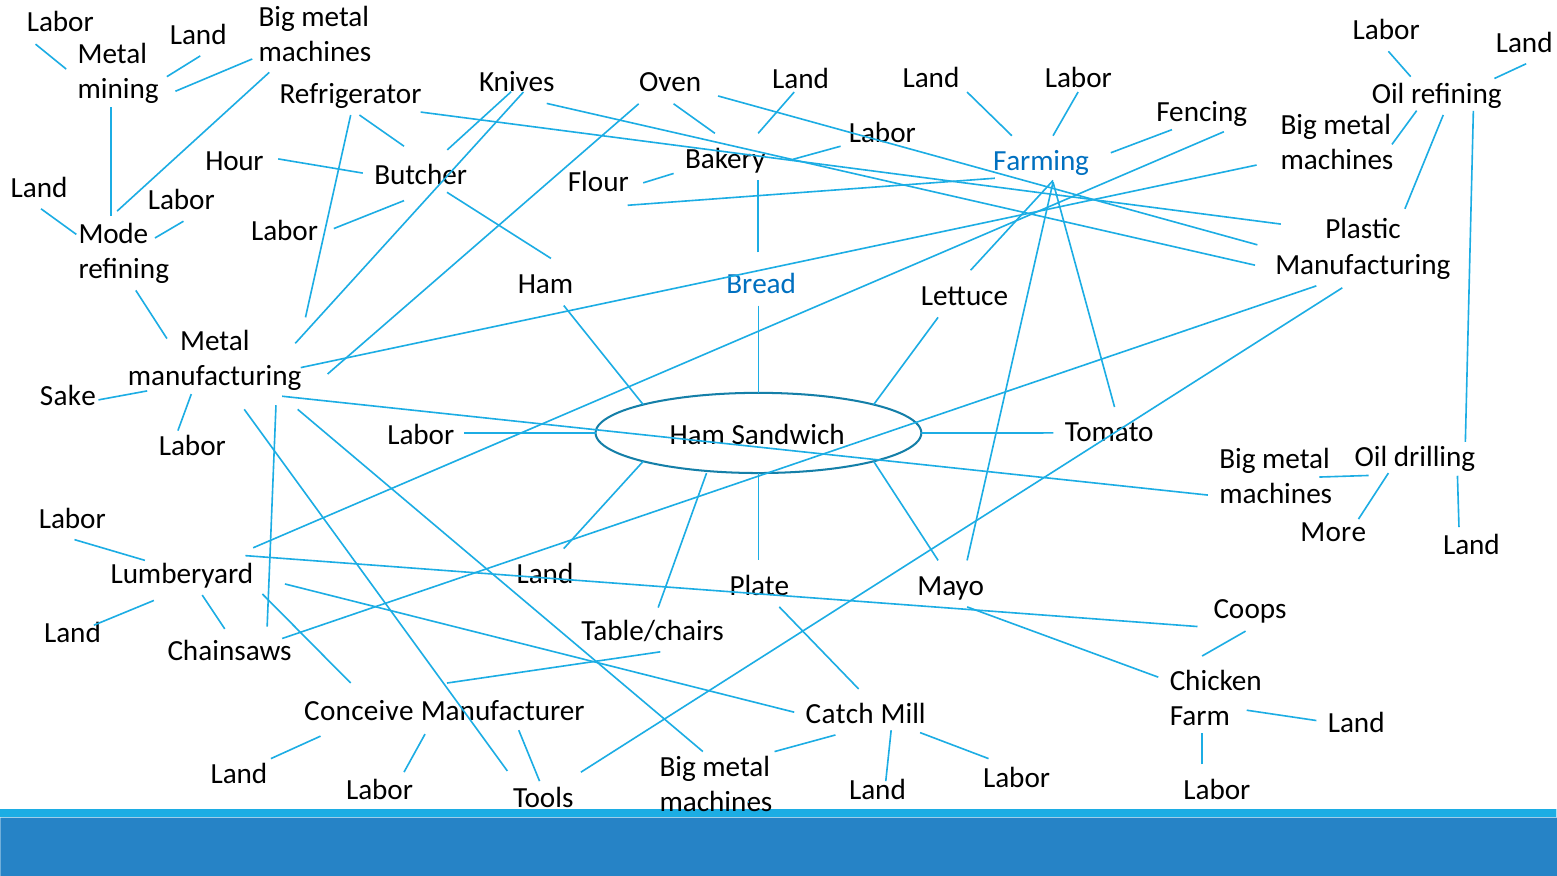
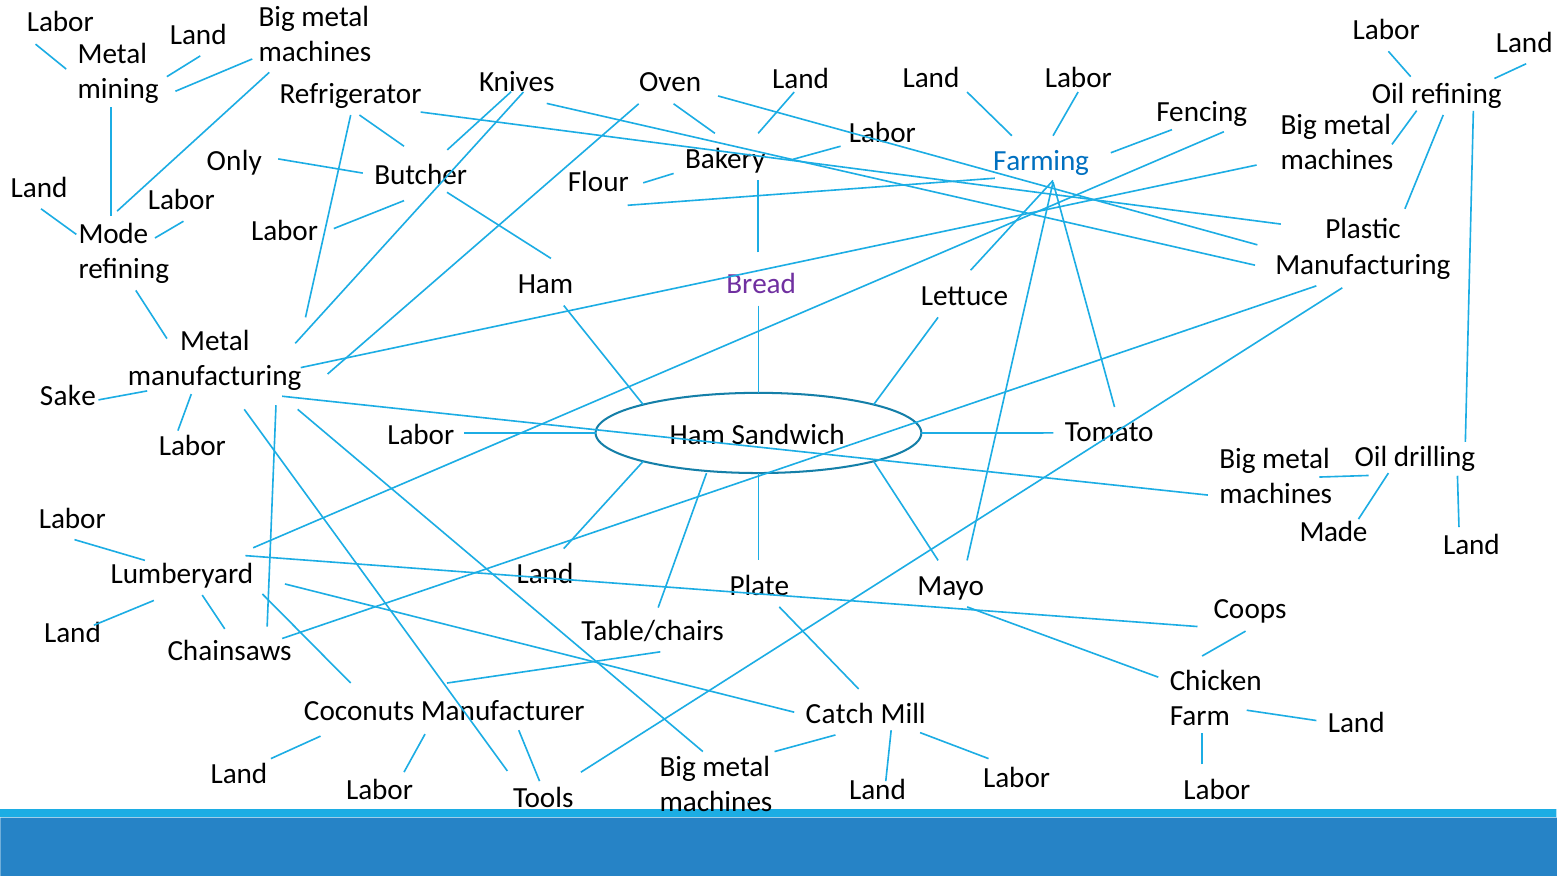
Hour: Hour -> Only
Bread colour: blue -> purple
More: More -> Made
Conceive: Conceive -> Coconuts
